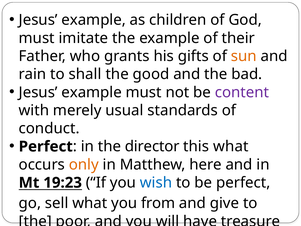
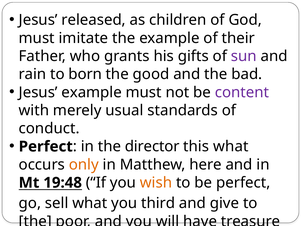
example at (94, 20): example -> released
sun colour: orange -> purple
shall: shall -> born
19:23: 19:23 -> 19:48
wish colour: blue -> orange
from: from -> third
